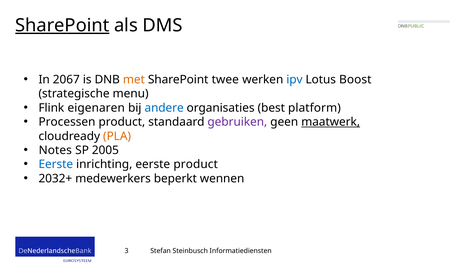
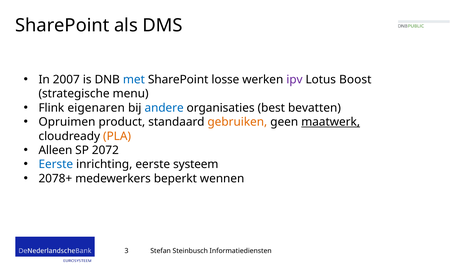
SharePoint at (62, 25) underline: present -> none
2067: 2067 -> 2007
met colour: orange -> blue
twee: twee -> losse
ipv colour: blue -> purple
platform: platform -> bevatten
Processen: Processen -> Opruimen
gebruiken colour: purple -> orange
Notes: Notes -> Alleen
2005: 2005 -> 2072
eerste product: product -> systeem
2032+: 2032+ -> 2078+
